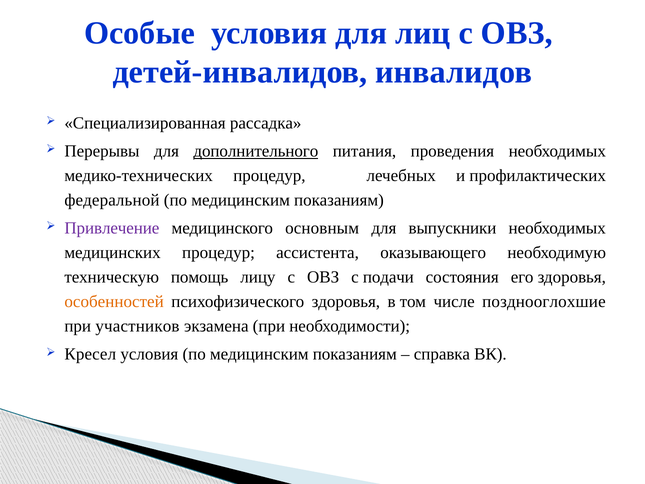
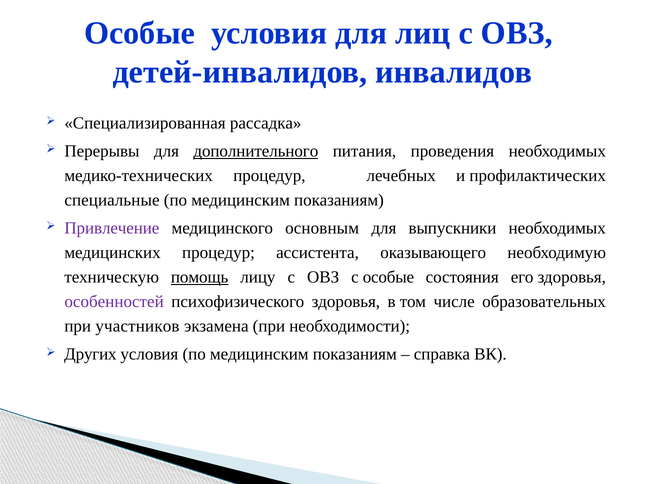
федеральной: федеральной -> специальные
помощь underline: none -> present
с подачи: подачи -> особые
особенностей colour: orange -> purple
позднооглохшие: позднооглохшие -> образовательных
Кресел: Кресел -> Других
